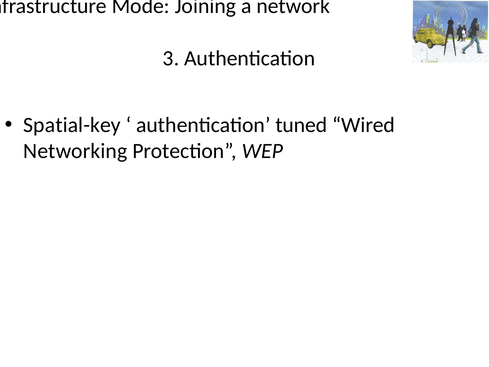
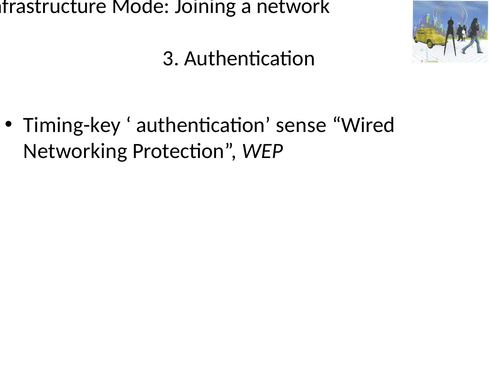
Spatial-key: Spatial-key -> Timing-key
tuned: tuned -> sense
